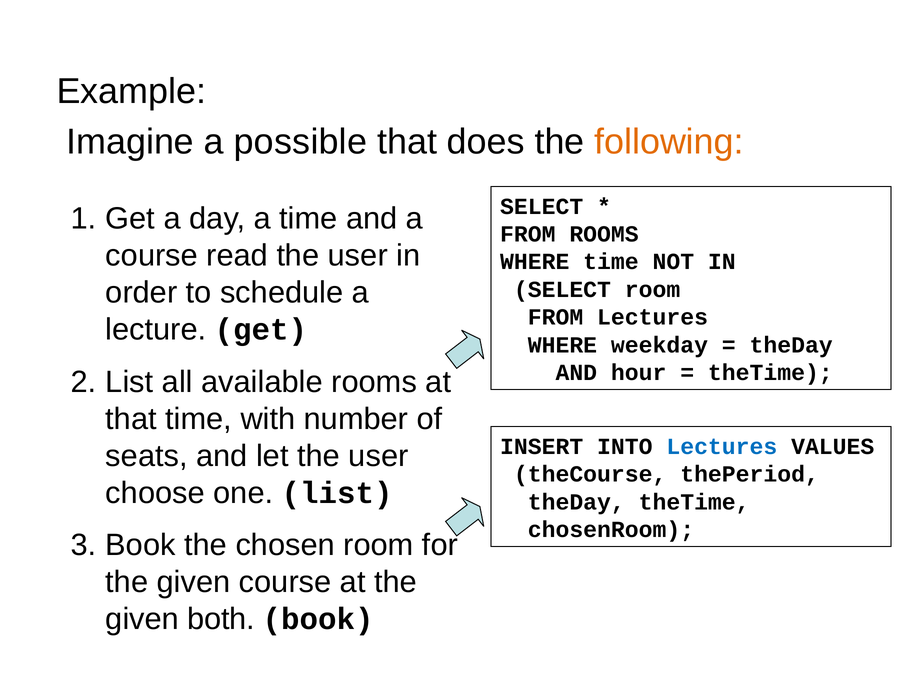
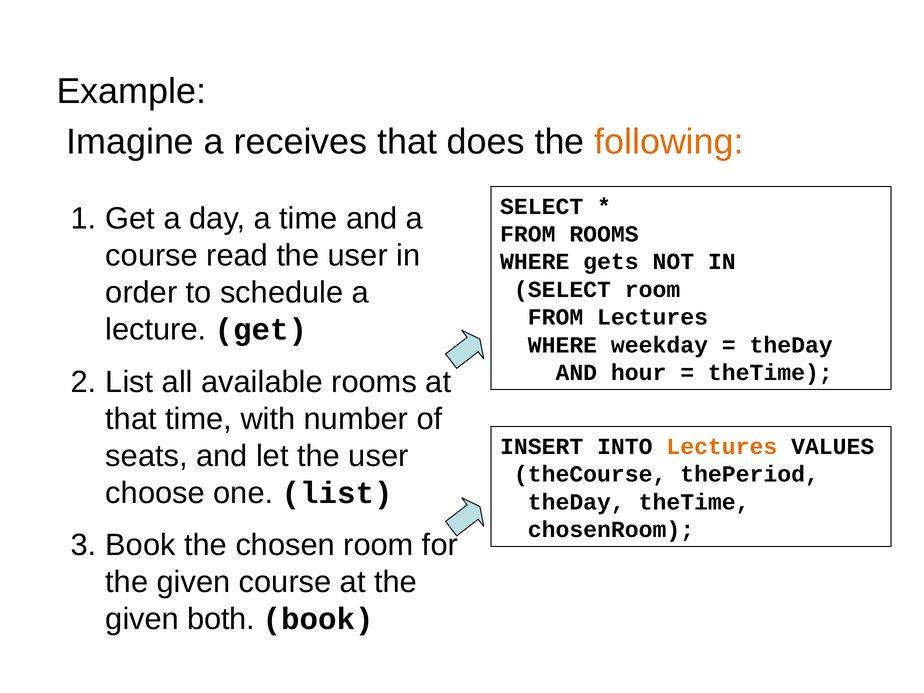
possible: possible -> receives
WHERE time: time -> gets
Lectures at (722, 447) colour: blue -> orange
